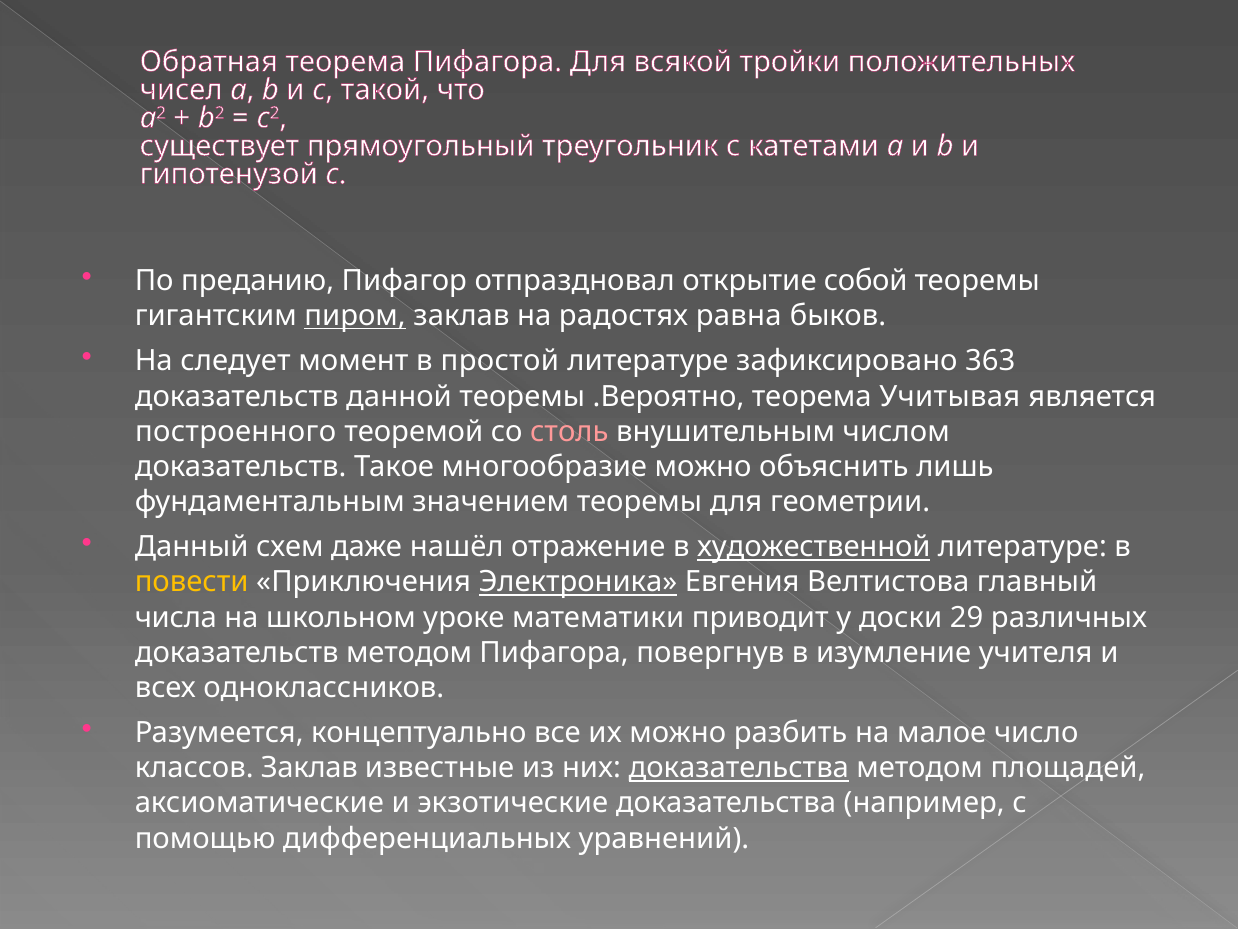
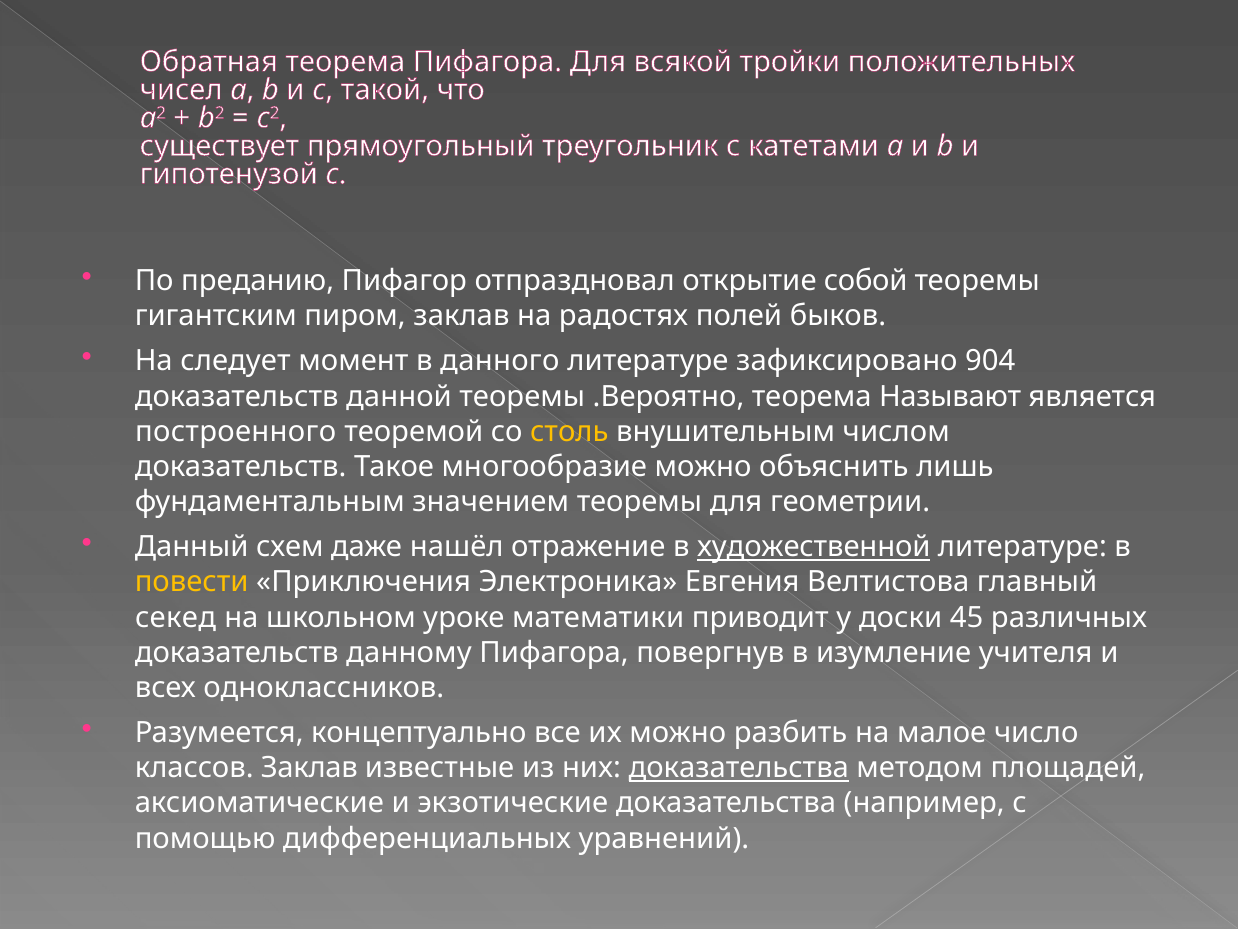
пиром underline: present -> none
равна: равна -> полей
простой: простой -> данного
363: 363 -> 904
Учитывая: Учитывая -> Называют
столь colour: pink -> yellow
Электроника underline: present -> none
числа: числа -> секед
29: 29 -> 45
доказательств методом: методом -> данному
